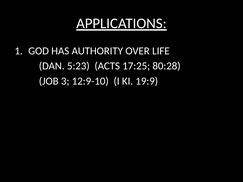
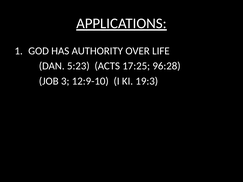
80:28: 80:28 -> 96:28
19:9: 19:9 -> 19:3
